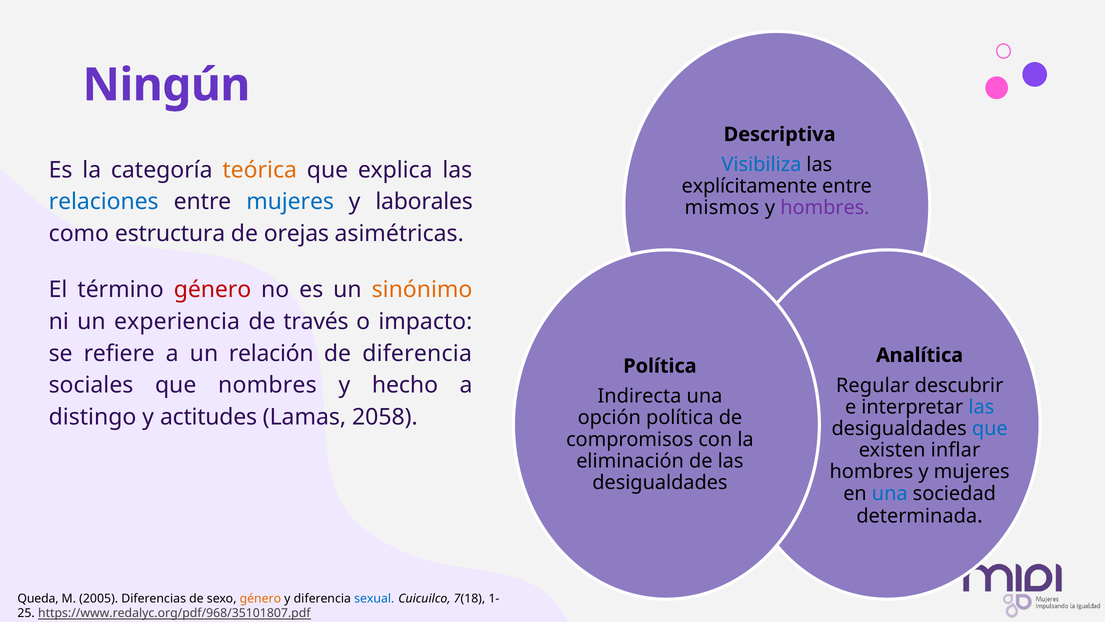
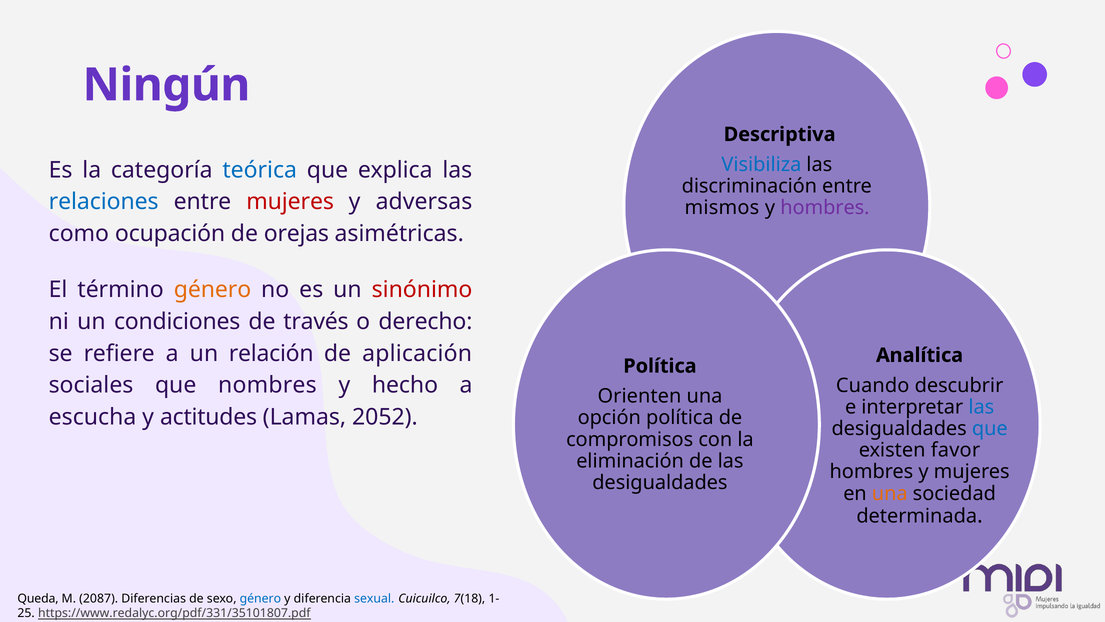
teórica colour: orange -> blue
explícitamente: explícitamente -> discriminación
mujeres at (290, 202) colour: blue -> red
laborales: laborales -> adversas
estructura: estructura -> ocupación
género at (213, 290) colour: red -> orange
sinónimo colour: orange -> red
experiencia: experiencia -> condiciones
impacto: impacto -> derecho
de diferencia: diferencia -> aplicación
Regular: Regular -> Cuando
Indirecta: Indirecta -> Orienten
distingo: distingo -> escucha
2058: 2058 -> 2052
inflar: inflar -> favor
una at (890, 493) colour: blue -> orange
2005: 2005 -> 2087
género at (260, 598) colour: orange -> blue
https://www.redalyc.org/pdf/968/35101807.pdf: https://www.redalyc.org/pdf/968/35101807.pdf -> https://www.redalyc.org/pdf/331/35101807.pdf
